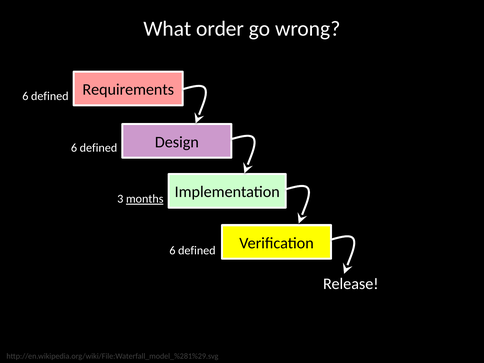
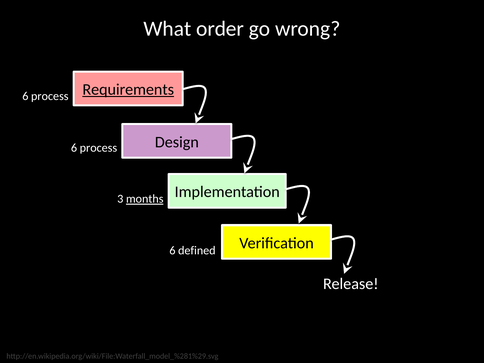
Requirements underline: none -> present
defined at (50, 96): defined -> process
defined at (98, 148): defined -> process
